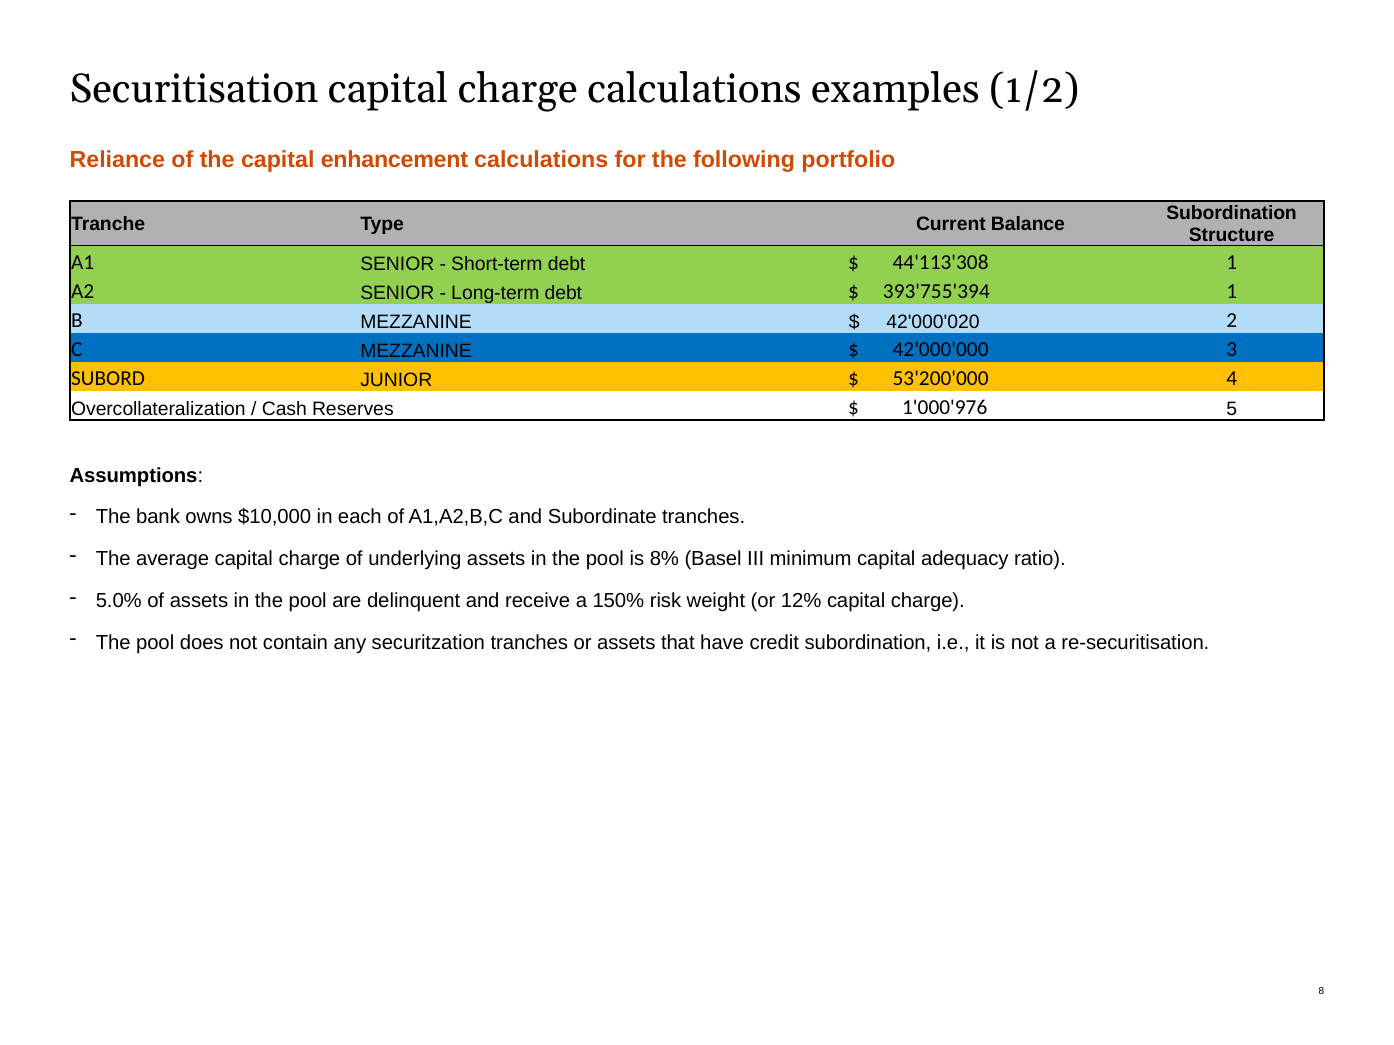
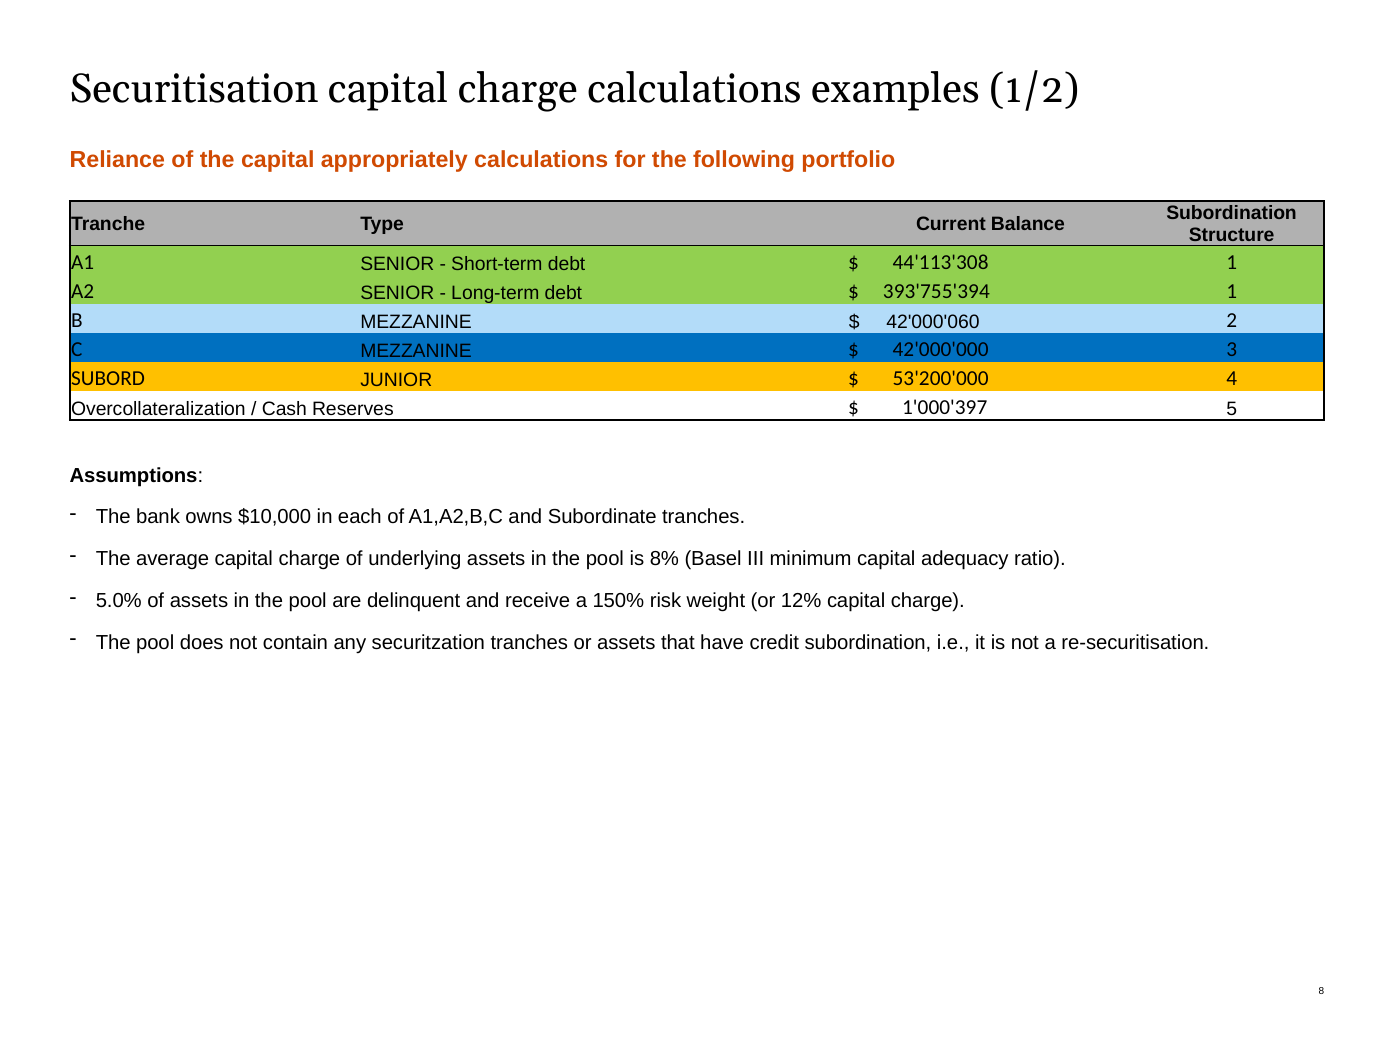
enhancement: enhancement -> appropriately
42'000'020: 42'000'020 -> 42'000'060
1'000'976: 1'000'976 -> 1'000'397
